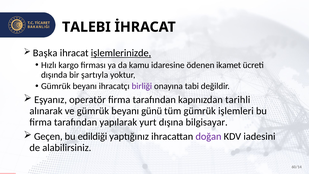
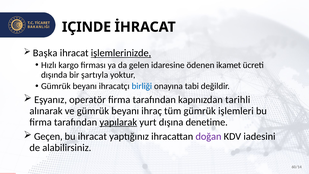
TALEBI: TALEBI -> IÇINDE
kamu: kamu -> gelen
birliği colour: purple -> blue
günü: günü -> ihraç
yapılarak underline: none -> present
bilgisayar: bilgisayar -> denetime
bu edildiği: edildiği -> ihracat
